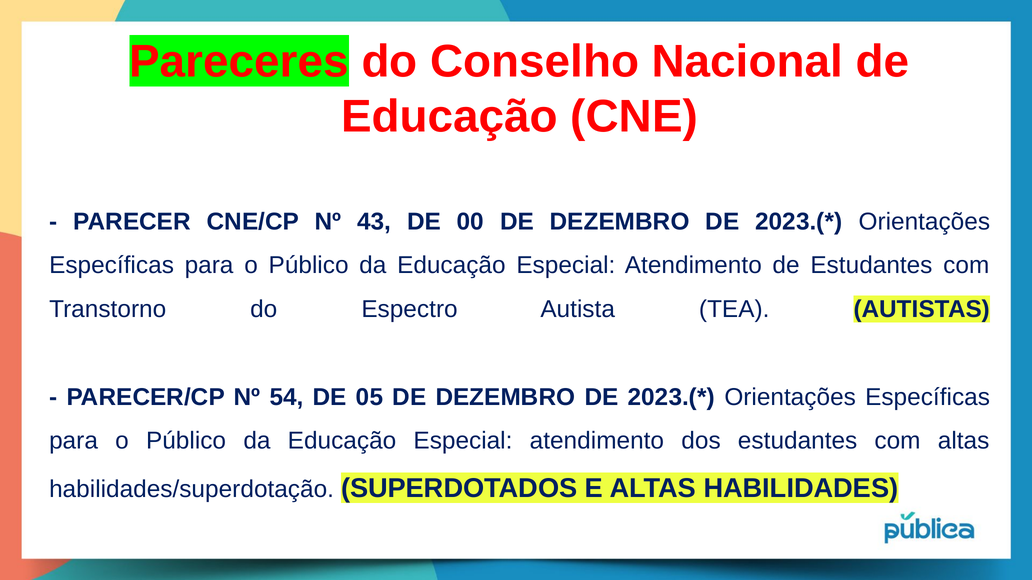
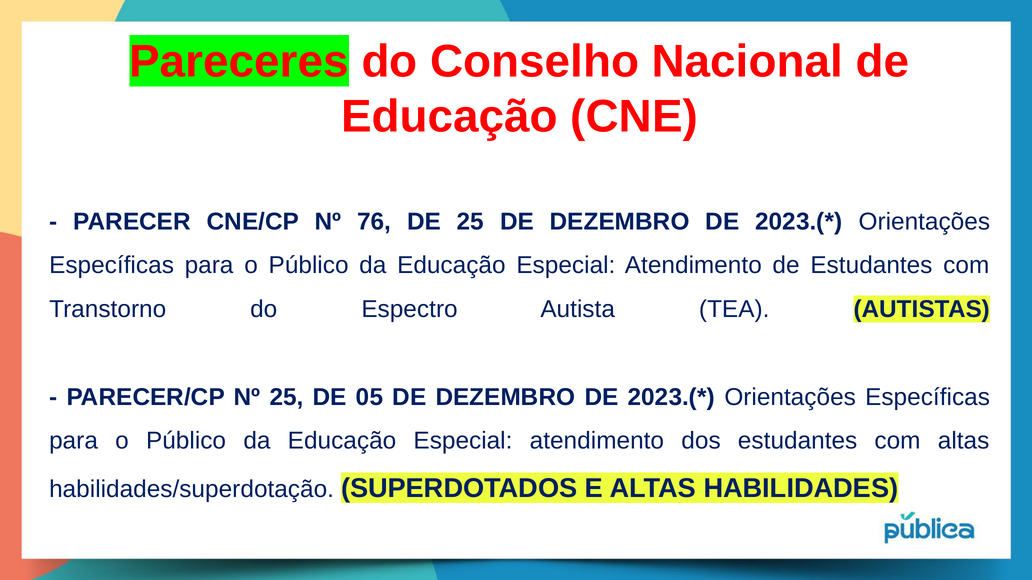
43: 43 -> 76
DE 00: 00 -> 25
Nº 54: 54 -> 25
